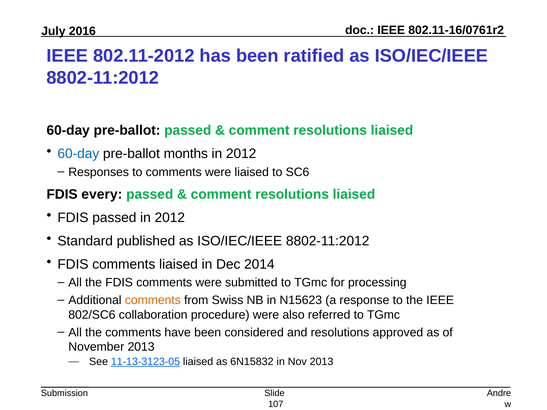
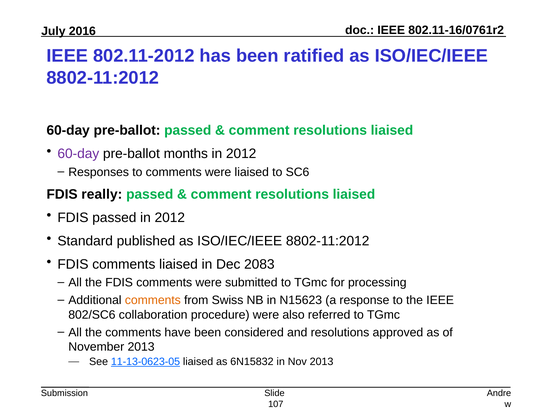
60-day at (78, 154) colour: blue -> purple
every: every -> really
2014: 2014 -> 2083
11-13-3123-05: 11-13-3123-05 -> 11-13-0623-05
